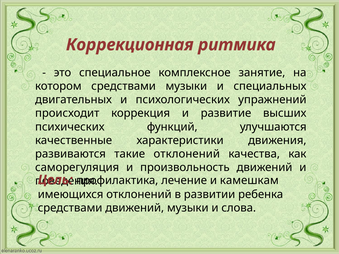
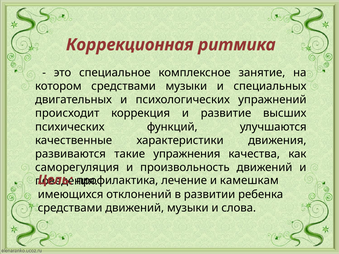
такие отклонений: отклонений -> упражнения
